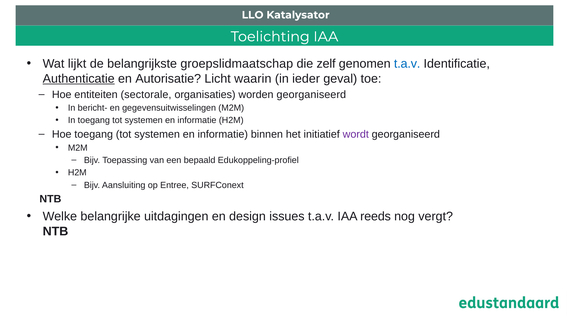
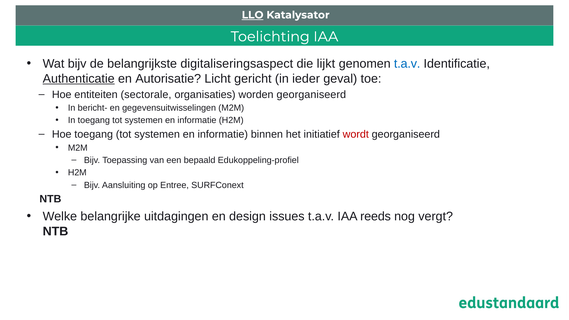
LLO underline: none -> present
Wat lijkt: lijkt -> bijv
groepslidmaatschap: groepslidmaatschap -> digitaliseringsaspect
zelf: zelf -> lijkt
waarin: waarin -> gericht
wordt colour: purple -> red
